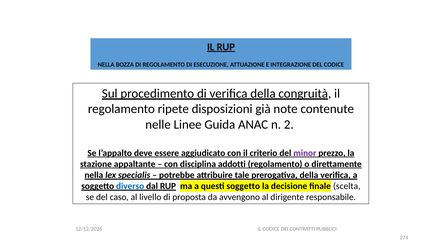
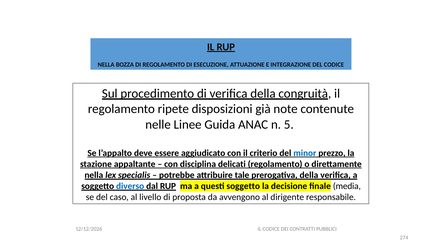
2: 2 -> 5
minor colour: purple -> blue
addotti: addotti -> delicati
scelta: scelta -> media
